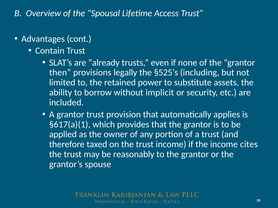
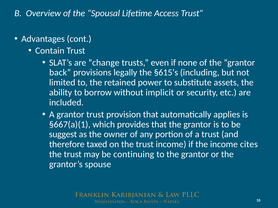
already: already -> change
then: then -> back
§525’s: §525’s -> §615’s
§617(a)(1: §617(a)(1 -> §667(a)(1
applied: applied -> suggest
reasonably: reasonably -> continuing
